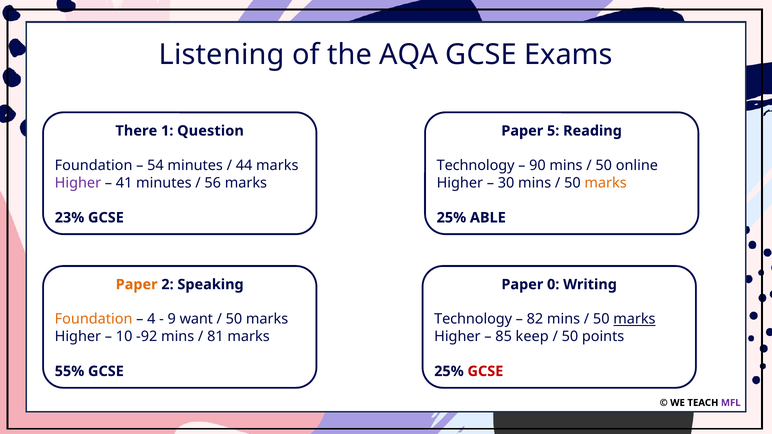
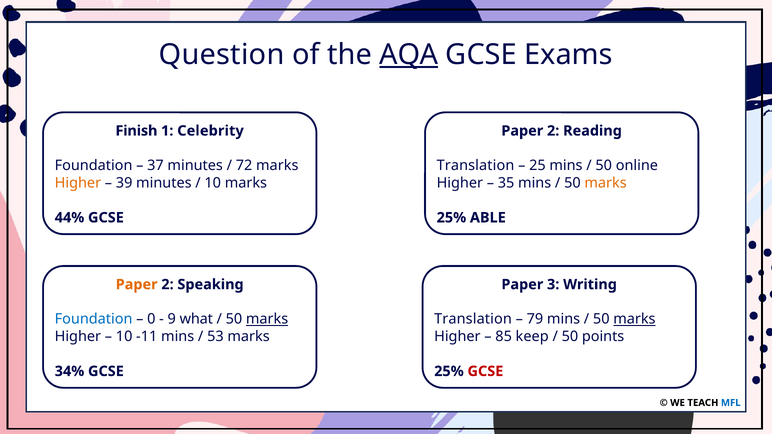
Listening: Listening -> Question
AQA underline: none -> present
There: There -> Finish
Question: Question -> Celebrity
5 at (553, 131): 5 -> 2
54: 54 -> 37
44: 44 -> 72
Technology at (476, 166): Technology -> Translation
90: 90 -> 25
Higher at (78, 183) colour: purple -> orange
41: 41 -> 39
56 at (213, 183): 56 -> 10
30: 30 -> 35
23%: 23% -> 44%
0: 0 -> 3
Foundation at (94, 319) colour: orange -> blue
4: 4 -> 0
want: want -> what
marks at (267, 319) underline: none -> present
Technology at (473, 319): Technology -> Translation
82: 82 -> 79
-92: -92 -> -11
81: 81 -> 53
55%: 55% -> 34%
MFL colour: purple -> blue
